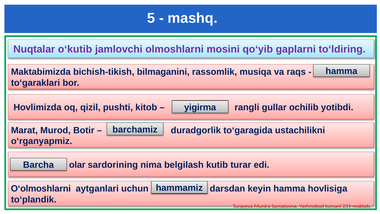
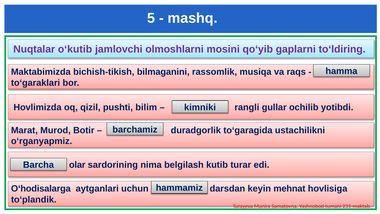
kitob: kitob -> bilim
yigirma: yigirma -> kimniki
O‘olmoshlarni: O‘olmoshlarni -> O‘hodisalarga
keyin hamma: hamma -> mehnat
